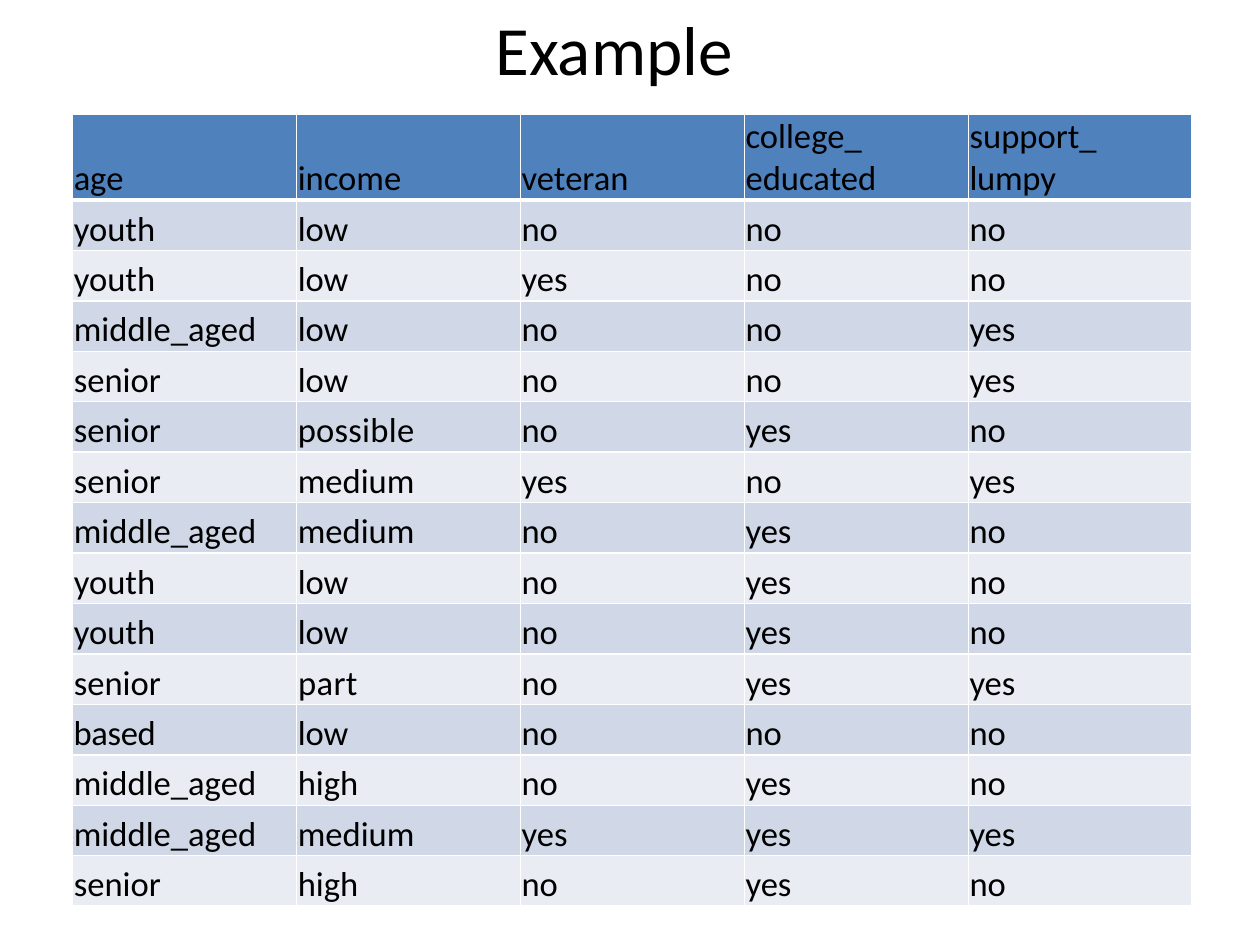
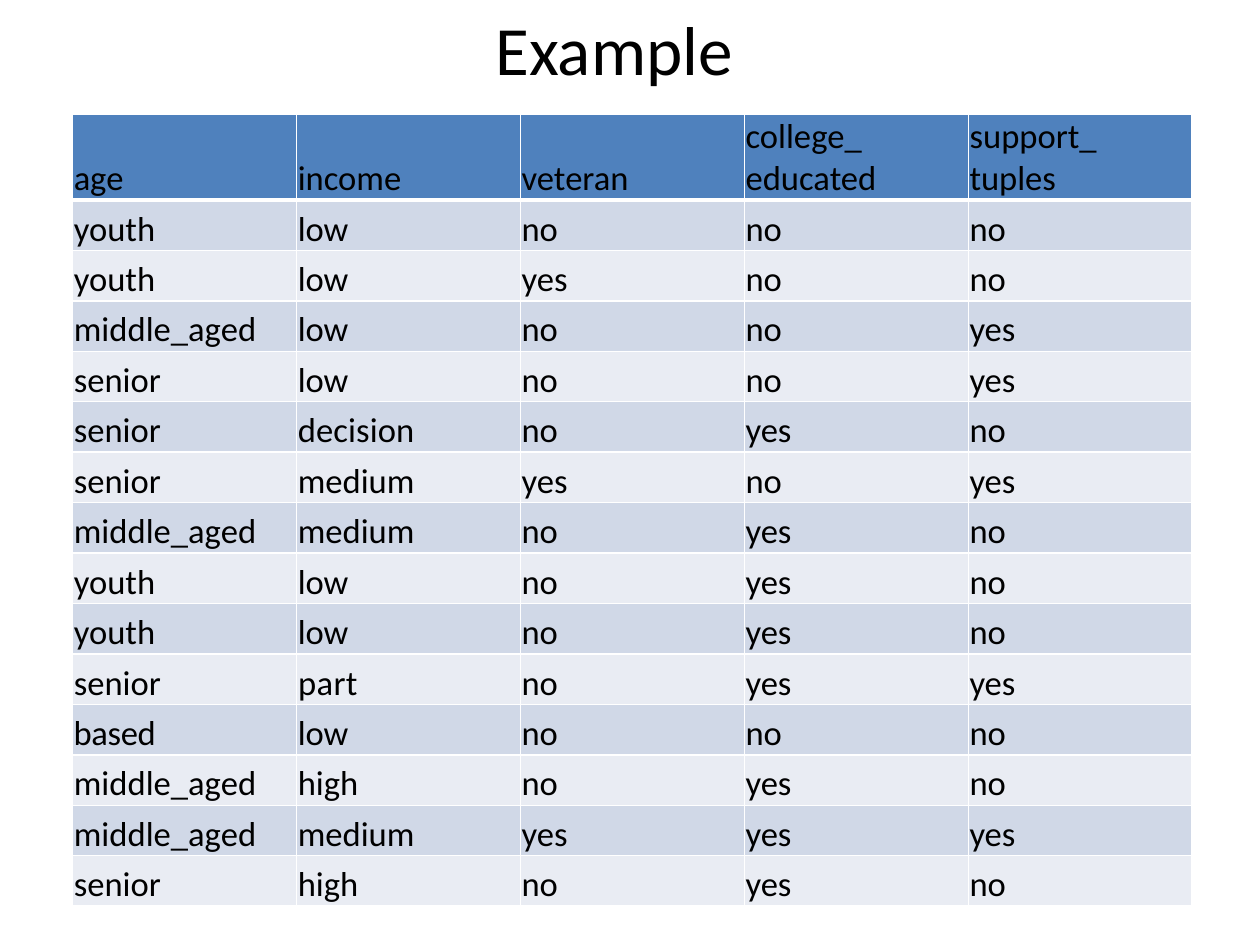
lumpy: lumpy -> tuples
possible: possible -> decision
